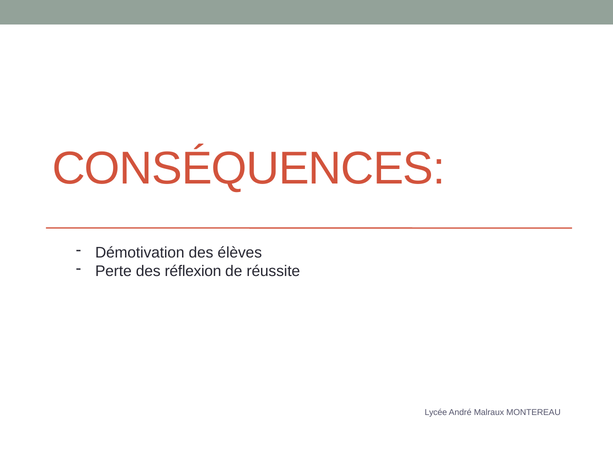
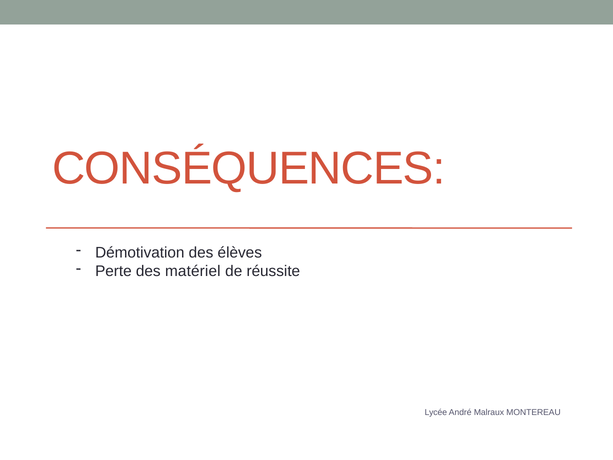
réflexion: réflexion -> matériel
